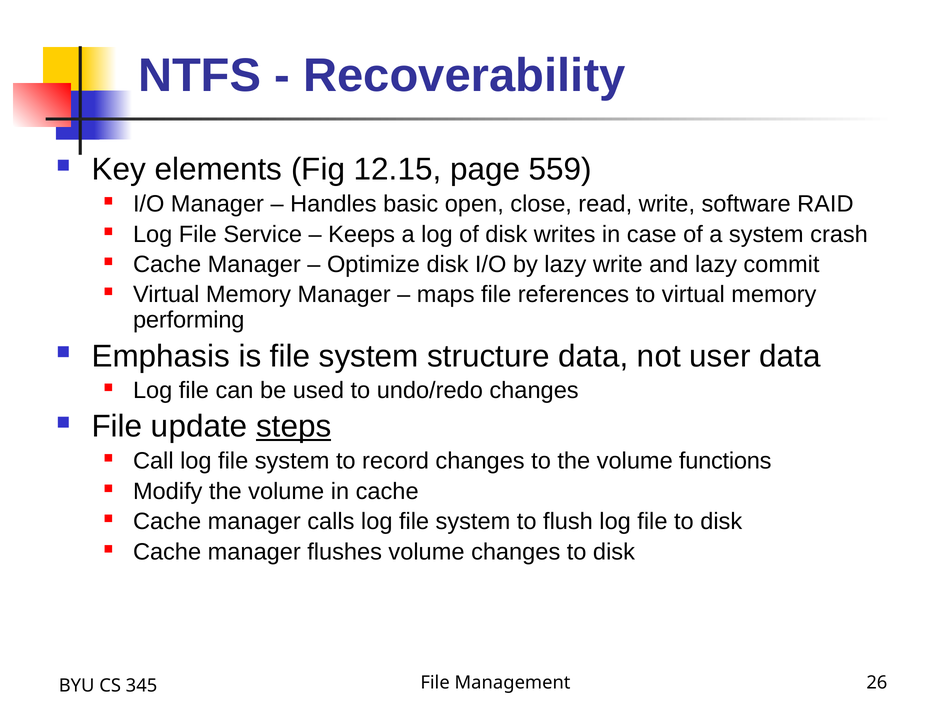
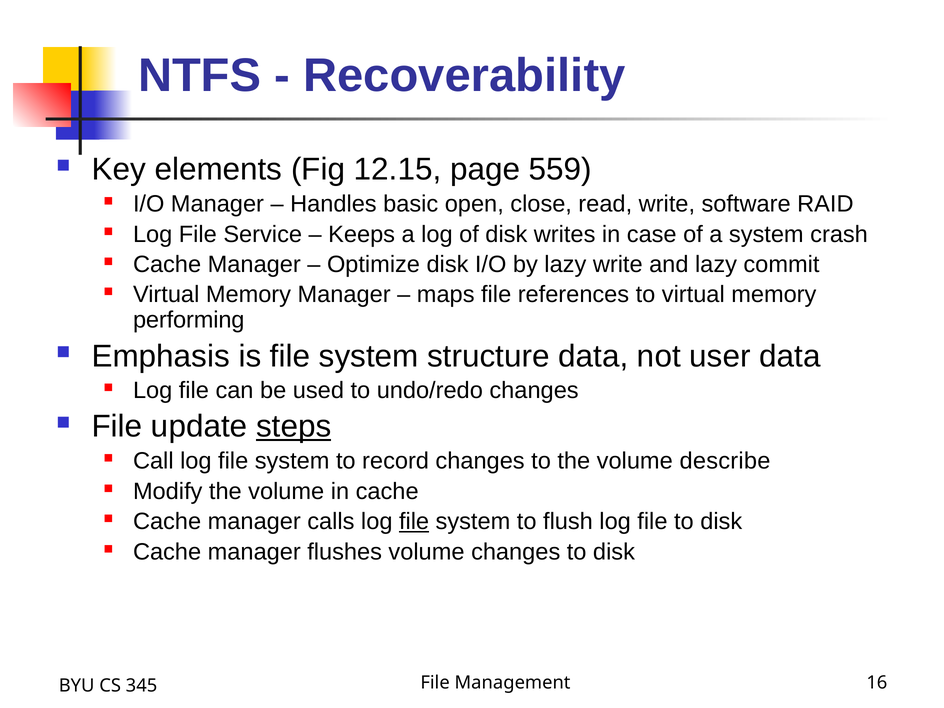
functions: functions -> describe
file at (414, 522) underline: none -> present
26: 26 -> 16
